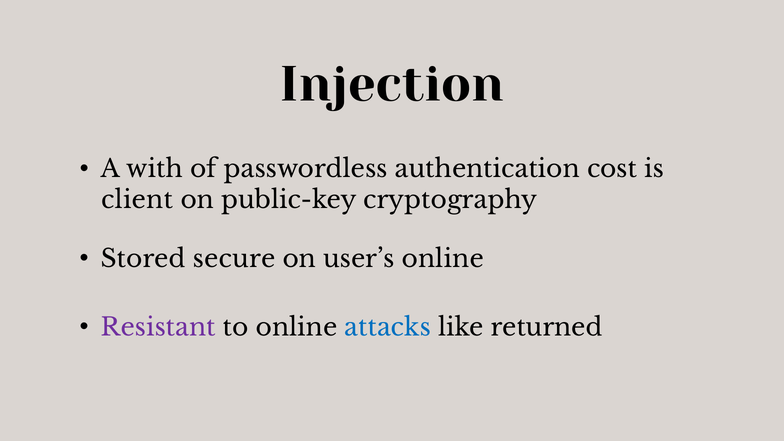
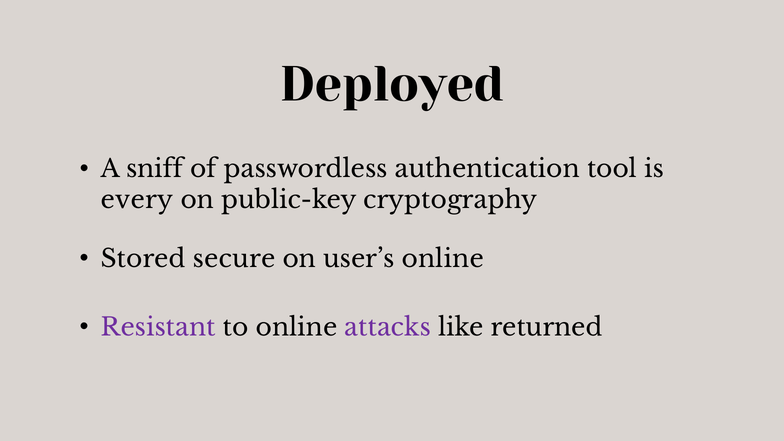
Injection: Injection -> Deployed
with: with -> sniff
cost: cost -> tool
client: client -> every
attacks colour: blue -> purple
